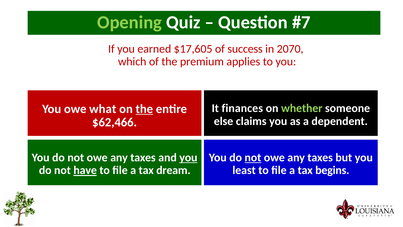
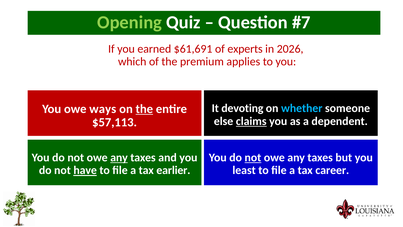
$17,605: $17,605 -> $61,691
success: success -> experts
2070: 2070 -> 2026
finances: finances -> devoting
whether colour: light green -> light blue
what: what -> ways
claims underline: none -> present
$62,466: $62,466 -> $57,113
any at (119, 158) underline: none -> present
you at (188, 158) underline: present -> none
dream: dream -> earlier
begins: begins -> career
